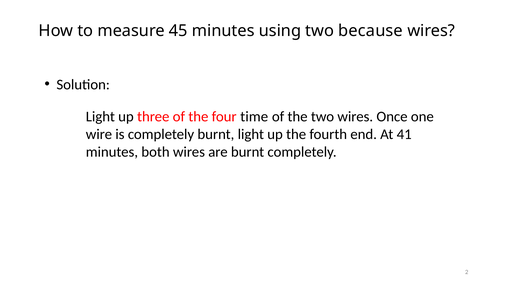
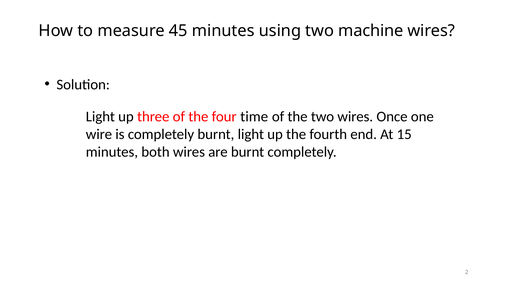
because: because -> machine
41: 41 -> 15
